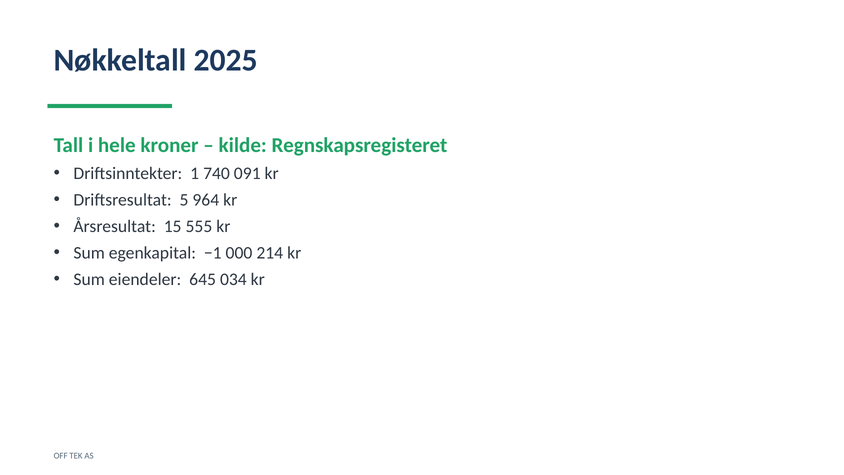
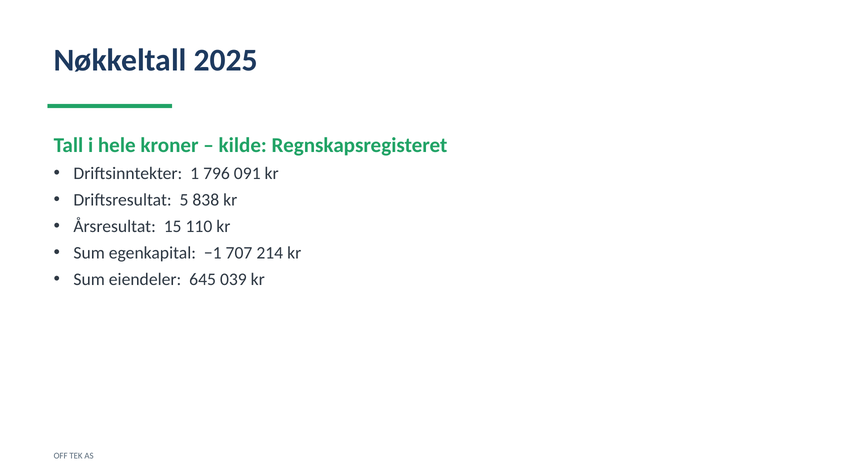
740: 740 -> 796
964: 964 -> 838
555: 555 -> 110
000: 000 -> 707
034: 034 -> 039
